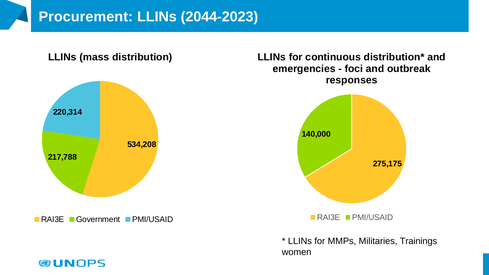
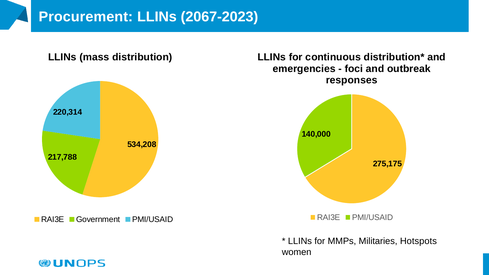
2044-2023: 2044-2023 -> 2067-2023
Trainings: Trainings -> Hotspots
